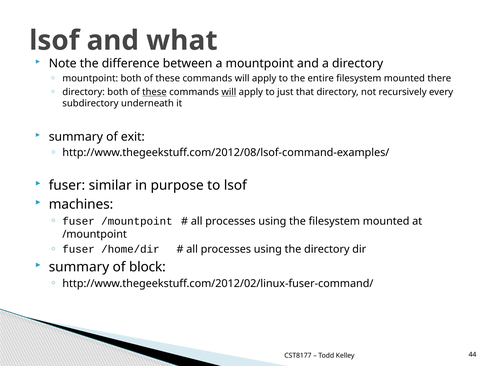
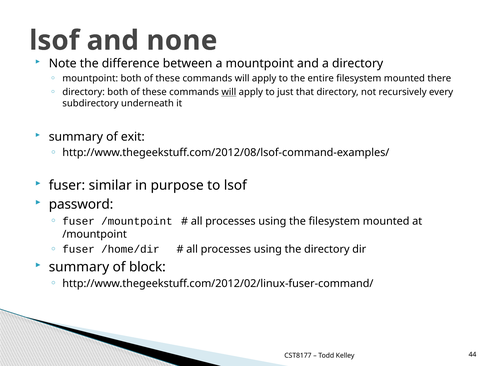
what: what -> none
these at (154, 92) underline: present -> none
machines: machines -> password
